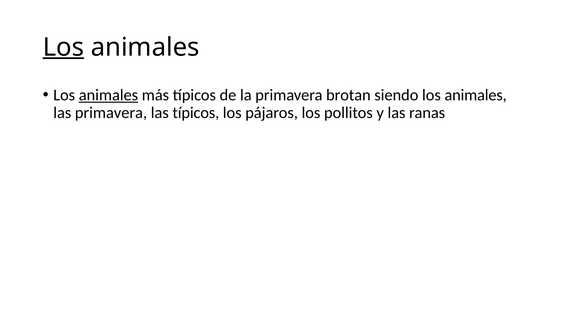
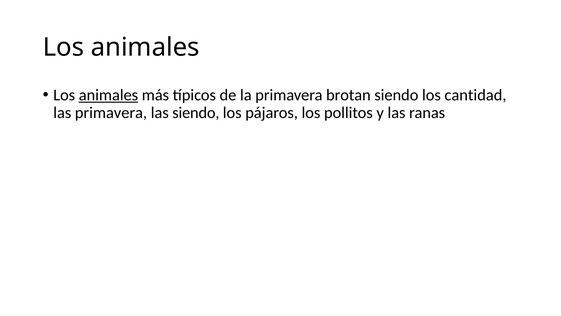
Los at (63, 47) underline: present -> none
siendo los animales: animales -> cantidad
las típicos: típicos -> siendo
